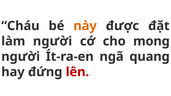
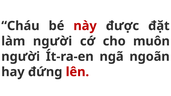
này colour: orange -> red
mong: mong -> muôn
quang: quang -> ngoãn
